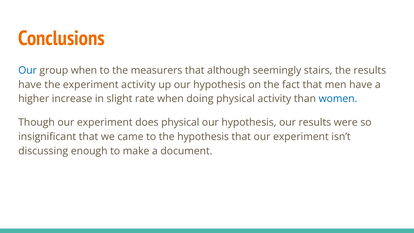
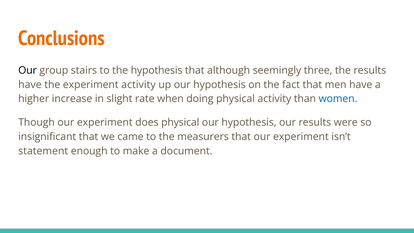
Our at (28, 70) colour: blue -> black
group when: when -> stairs
the measurers: measurers -> hypothesis
stairs: stairs -> three
the hypothesis: hypothesis -> measurers
discussing: discussing -> statement
